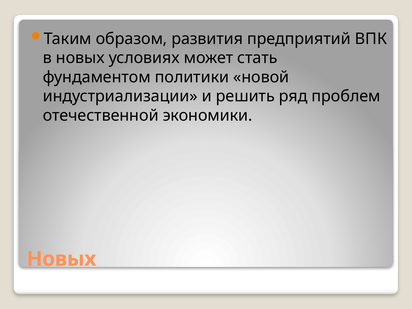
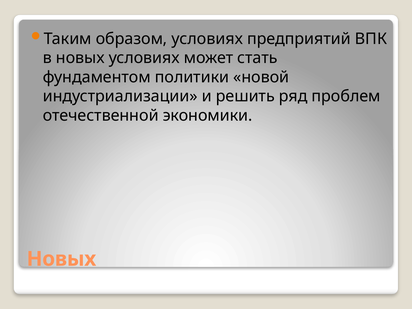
образом развития: развития -> условиях
